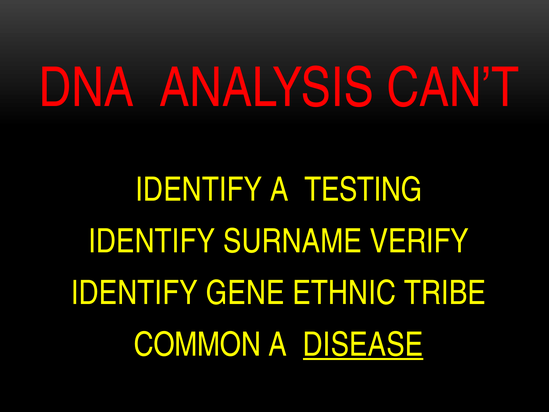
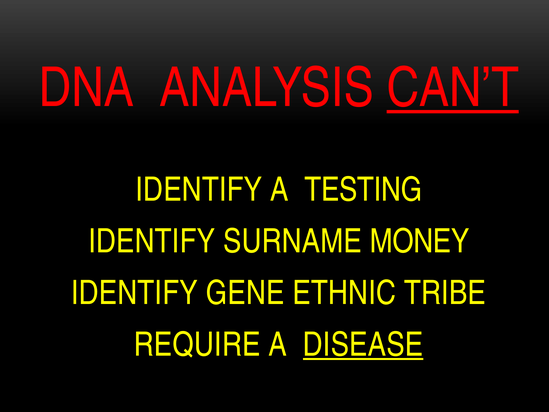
CAN’T underline: none -> present
VERIFY: VERIFY -> MONEY
COMMON: COMMON -> REQUIRE
